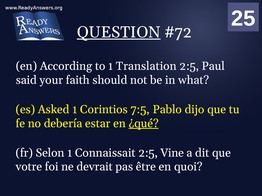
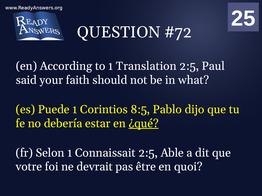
QUESTION underline: present -> none
Asked: Asked -> Puede
7:5: 7:5 -> 8:5
Vine: Vine -> Able
